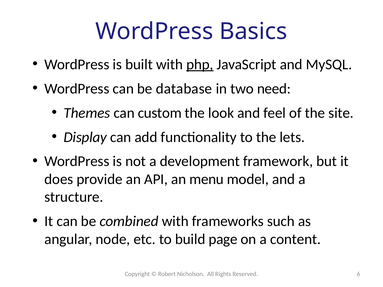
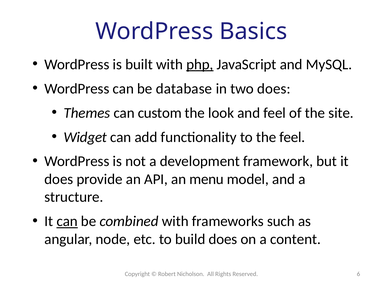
two need: need -> does
Display: Display -> Widget
the lets: lets -> feel
can at (67, 222) underline: none -> present
build page: page -> does
